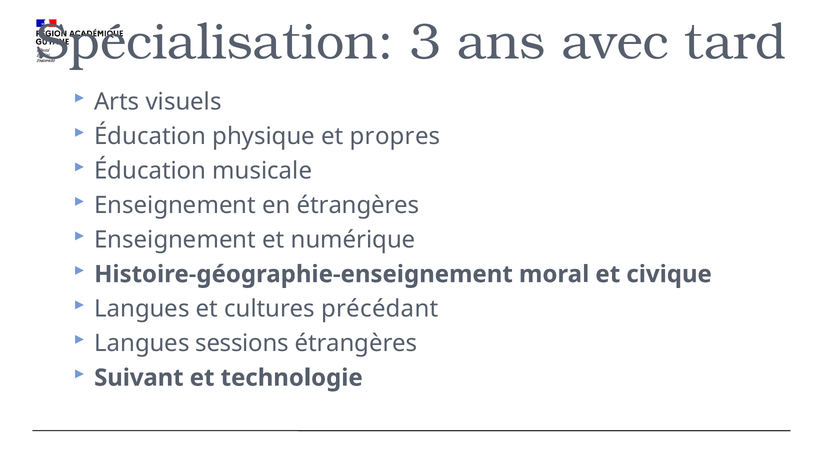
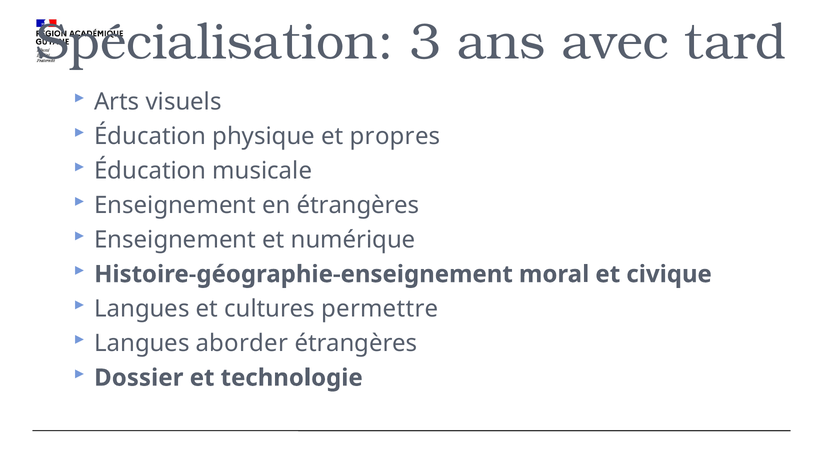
précédant: précédant -> permettre
sessions: sessions -> aborder
Suivant: Suivant -> Dossier
